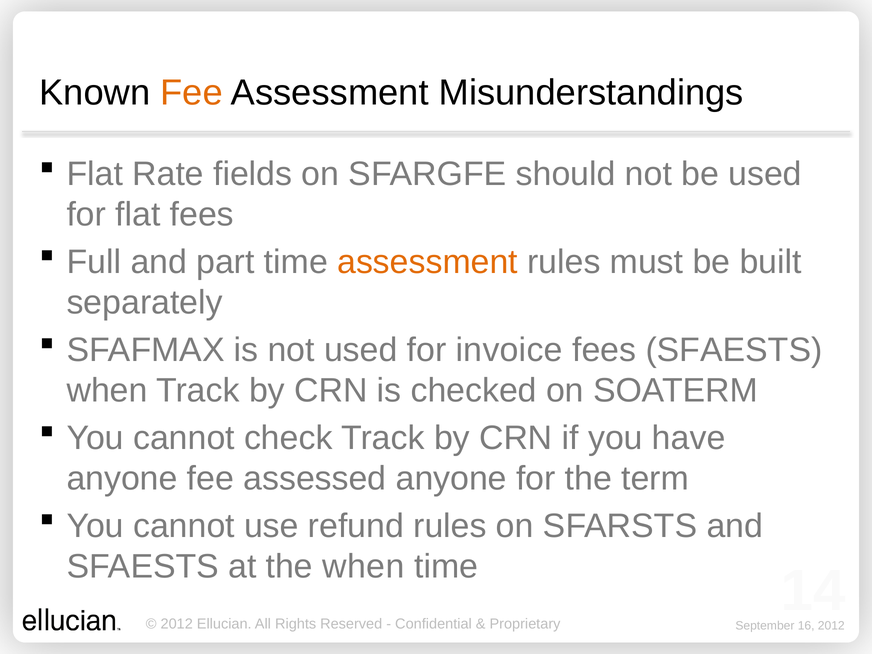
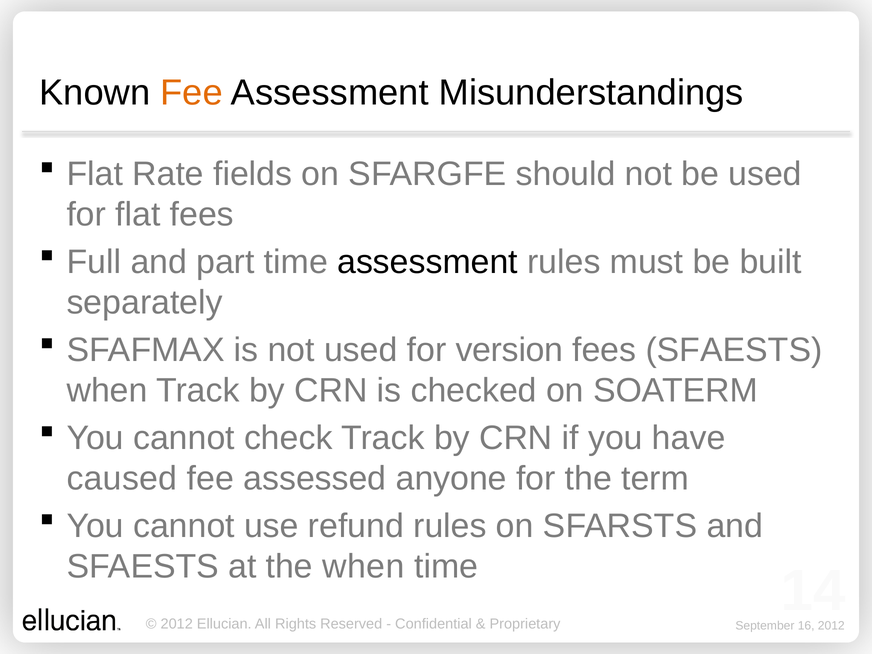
assessment at (428, 262) colour: orange -> black
invoice: invoice -> version
anyone at (122, 479): anyone -> caused
